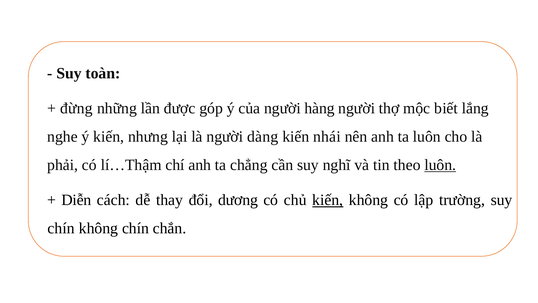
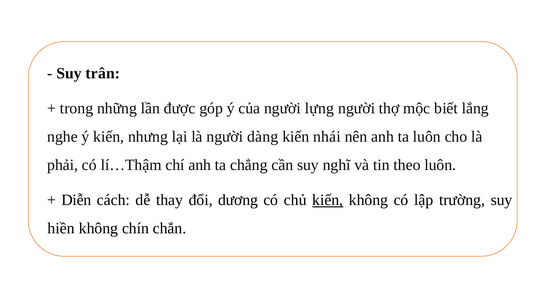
toàn: toàn -> trân
đừng: đừng -> trong
hàng: hàng -> lựng
luôn at (440, 165) underline: present -> none
chín at (61, 228): chín -> hiền
